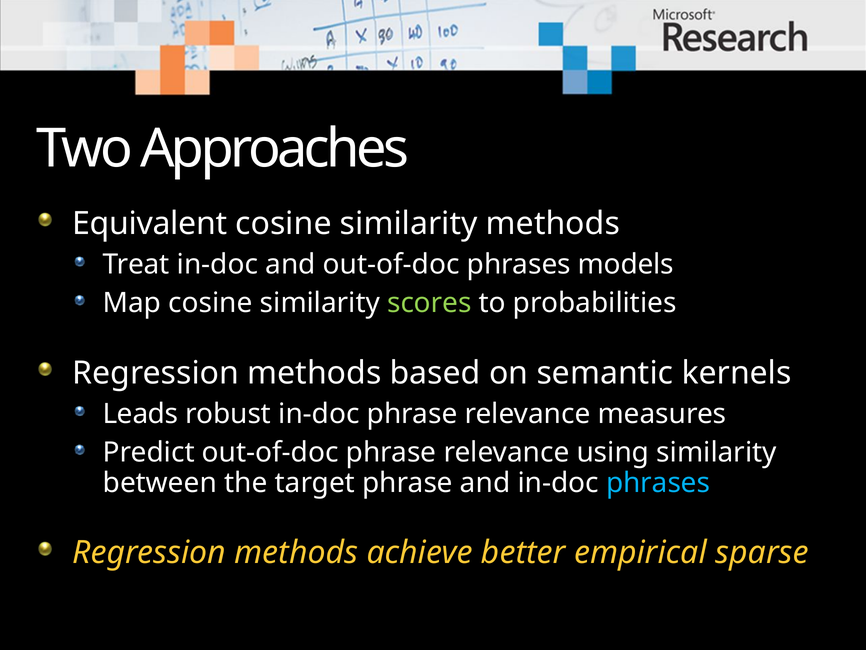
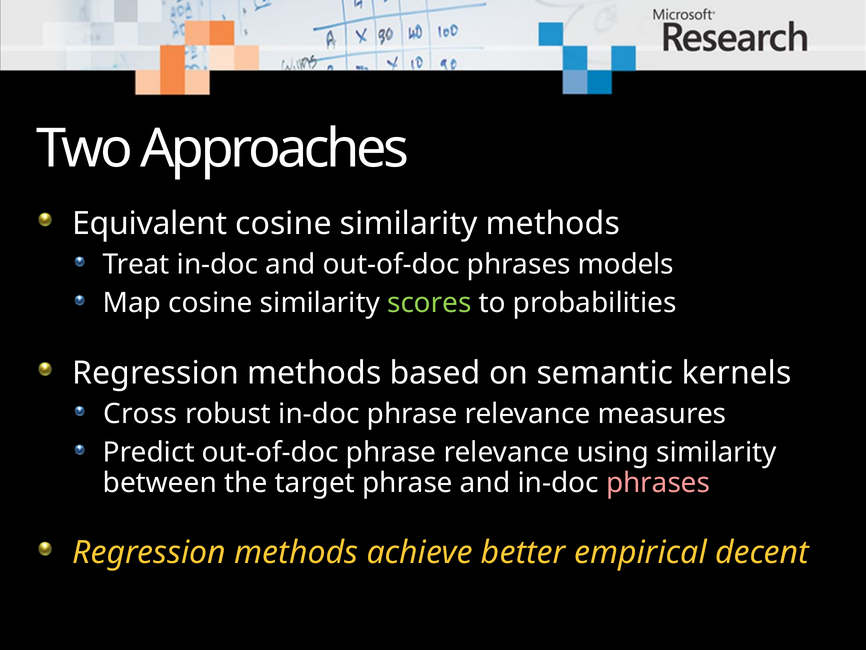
Leads: Leads -> Cross
phrases at (658, 483) colour: light blue -> pink
sparse: sparse -> decent
